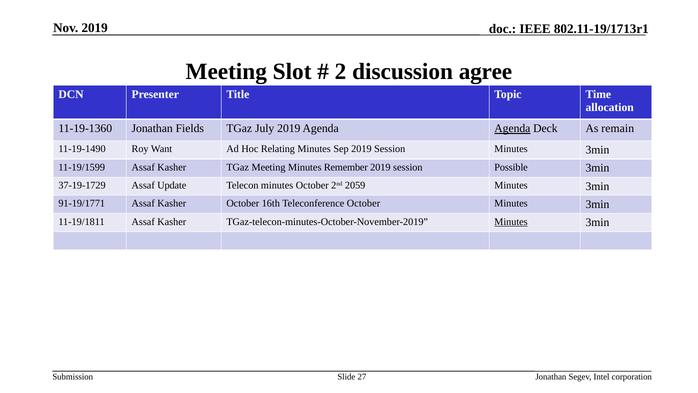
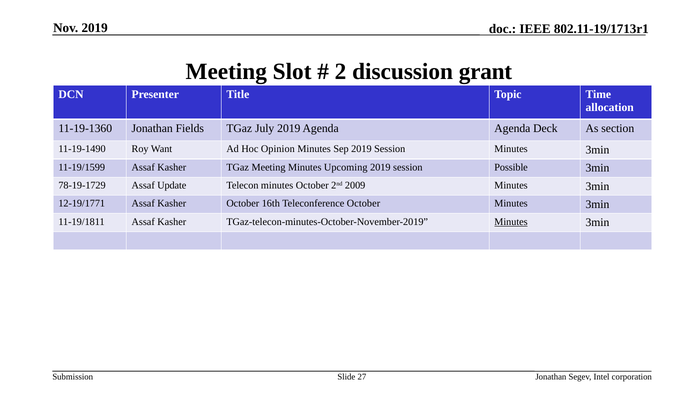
agree: agree -> grant
Agenda at (512, 128) underline: present -> none
remain: remain -> section
Relating: Relating -> Opinion
Remember: Remember -> Upcoming
37-19-1729: 37-19-1729 -> 78-19-1729
2059: 2059 -> 2009
91-19/1771: 91-19/1771 -> 12-19/1771
